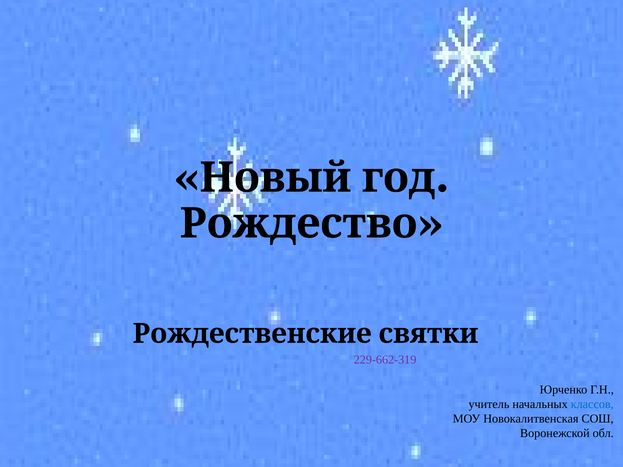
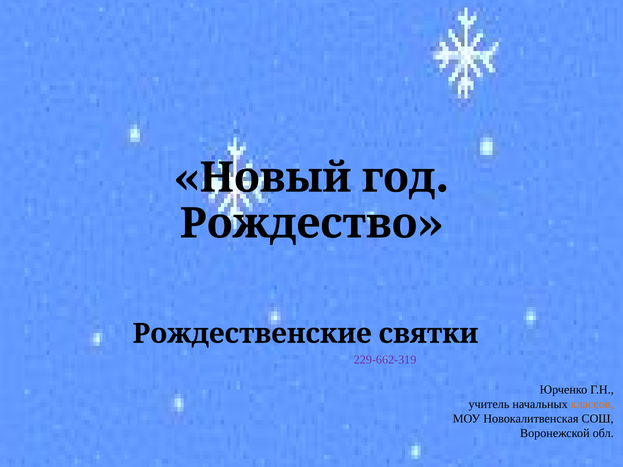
классов colour: blue -> orange
